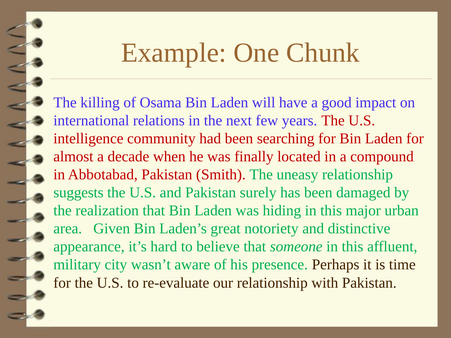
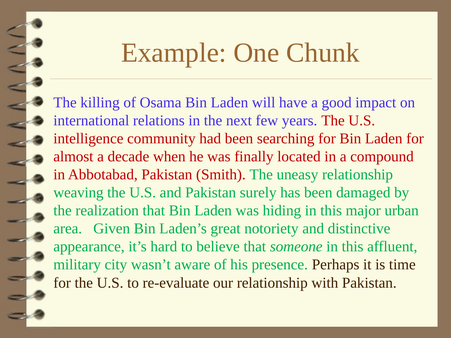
suggests: suggests -> weaving
